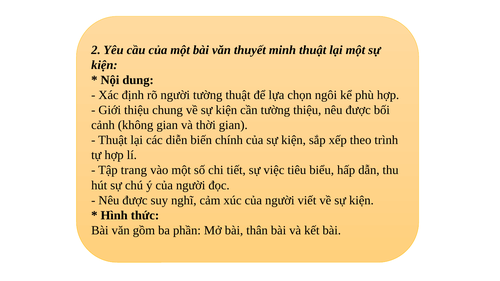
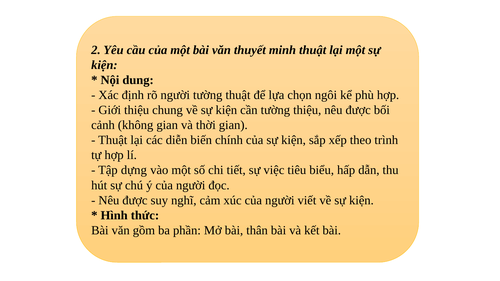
trang: trang -> dựng
